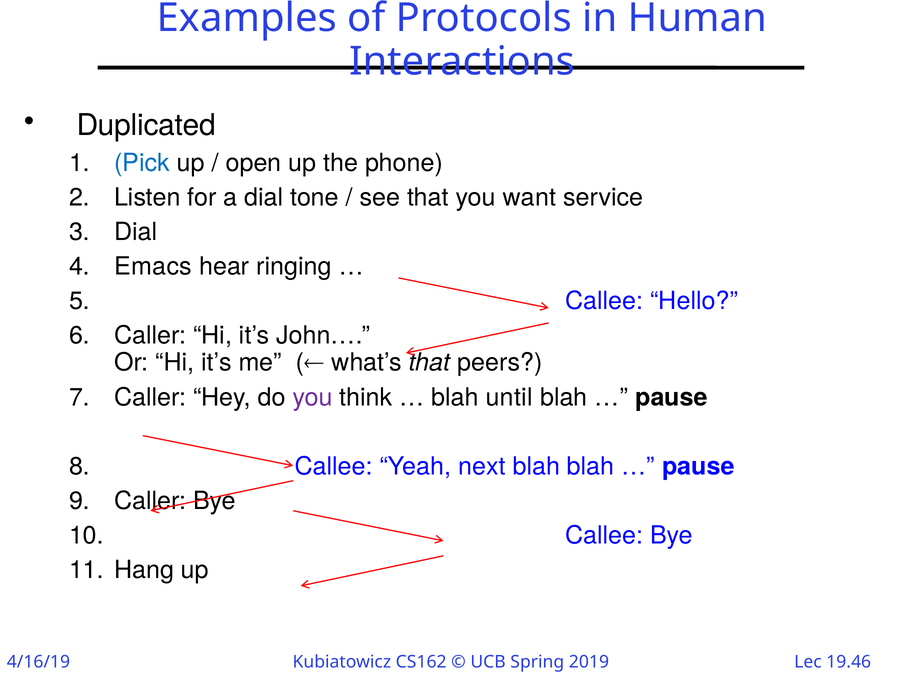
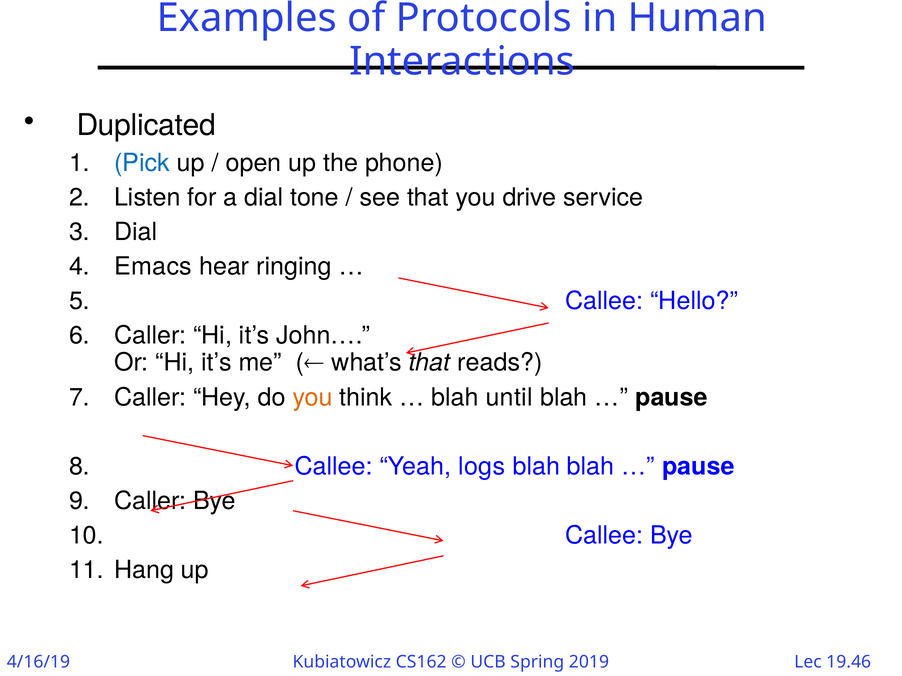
want: want -> drive
peers: peers -> reads
you at (313, 398) colour: purple -> orange
next: next -> logs
